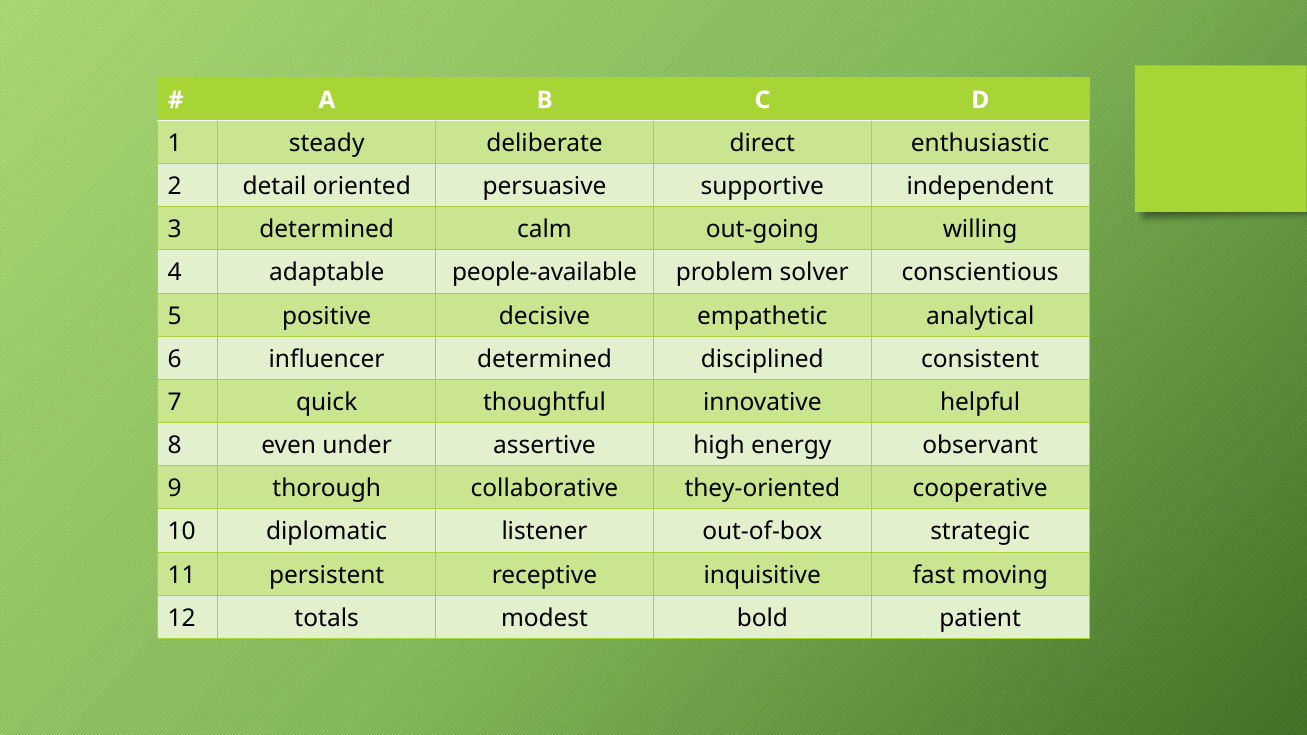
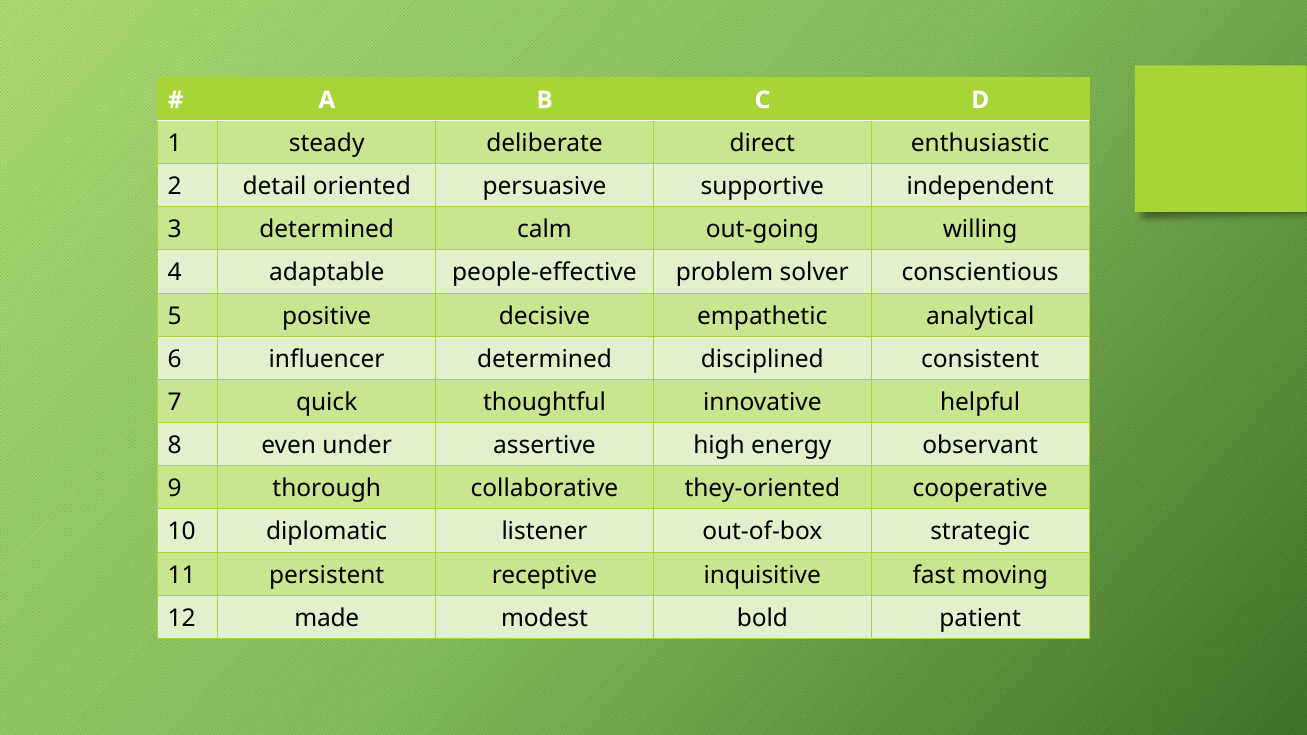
people-available: people-available -> people-effective
totals: totals -> made
